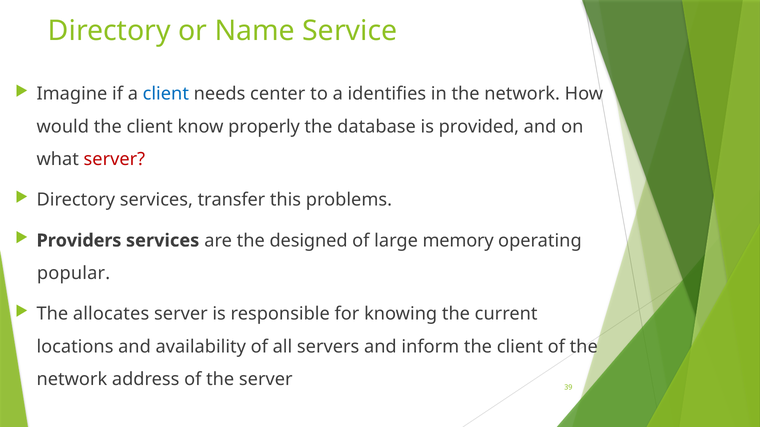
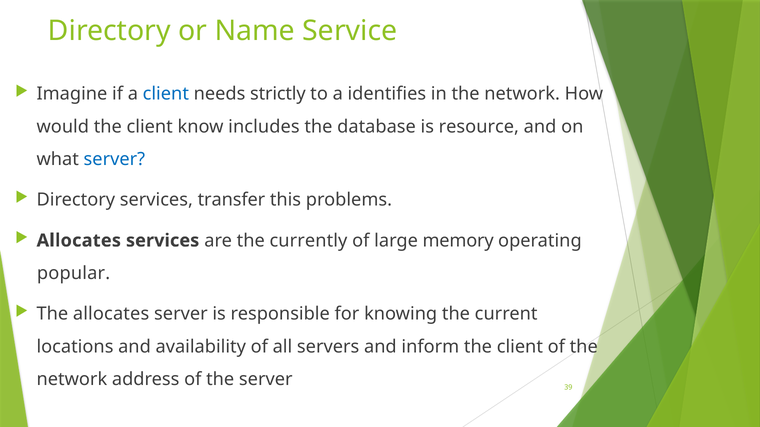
center: center -> strictly
properly: properly -> includes
provided: provided -> resource
server at (114, 160) colour: red -> blue
Providers at (79, 241): Providers -> Allocates
designed: designed -> currently
